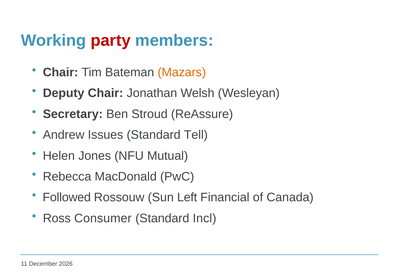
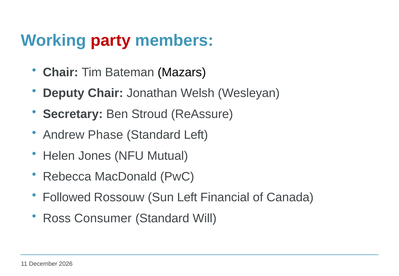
Mazars colour: orange -> black
Issues: Issues -> Phase
Standard Tell: Tell -> Left
Incl: Incl -> Will
